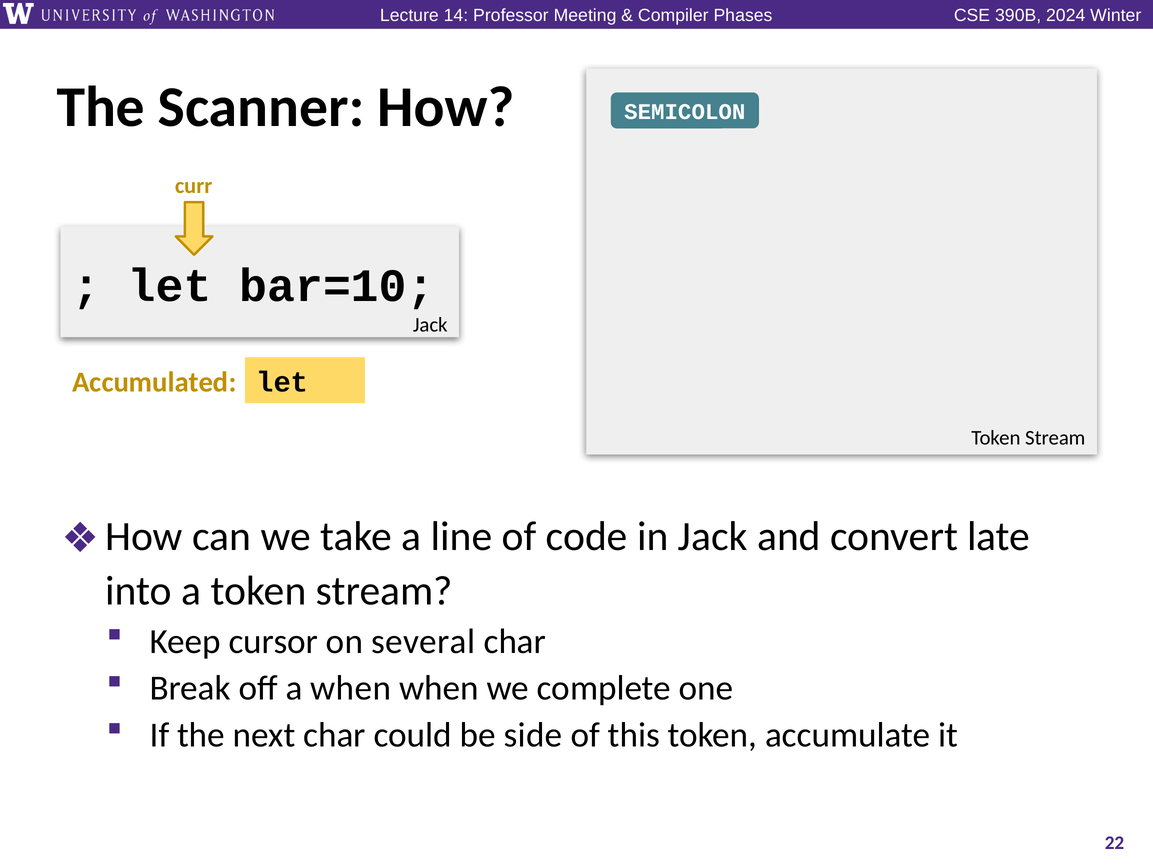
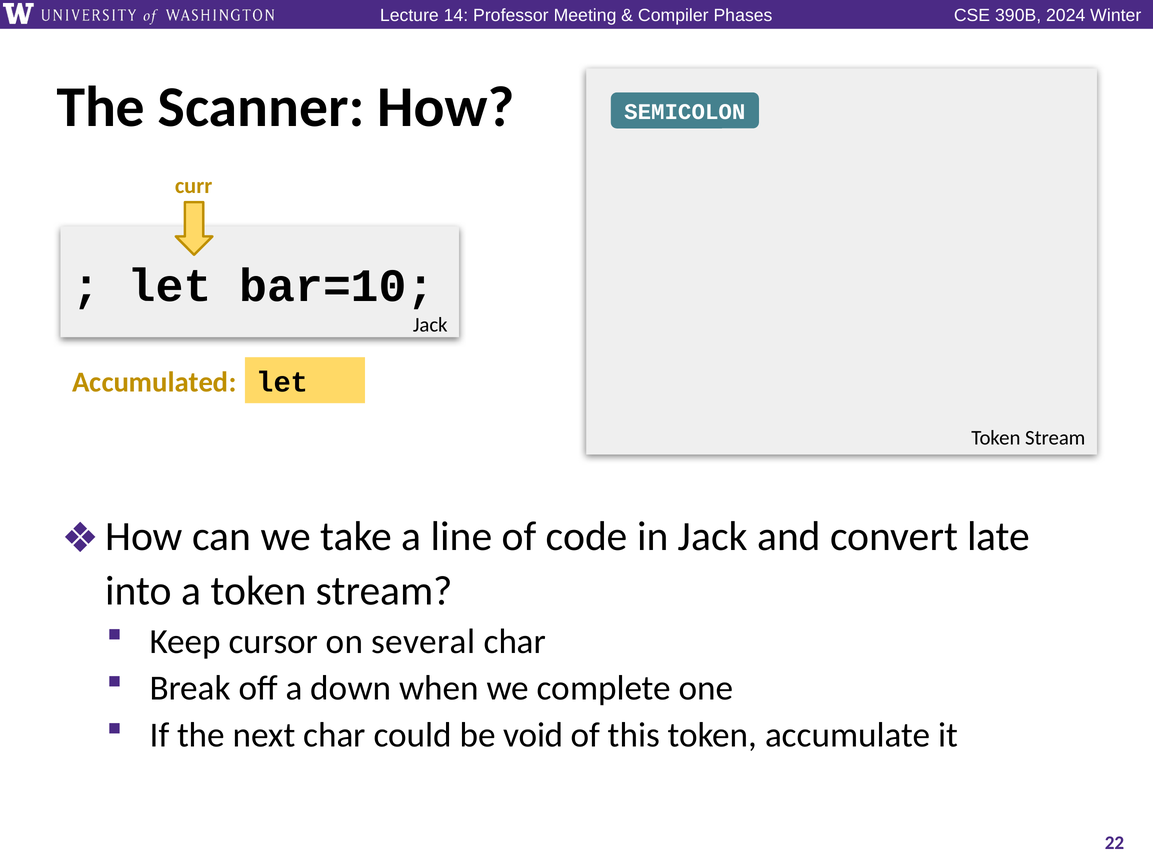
a when: when -> down
side: side -> void
